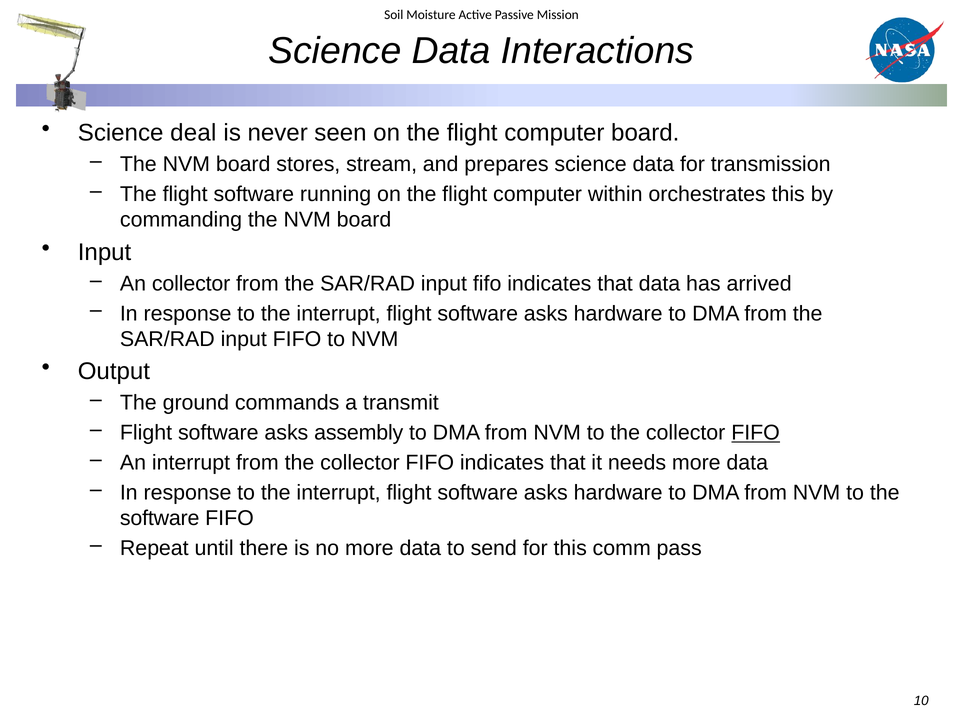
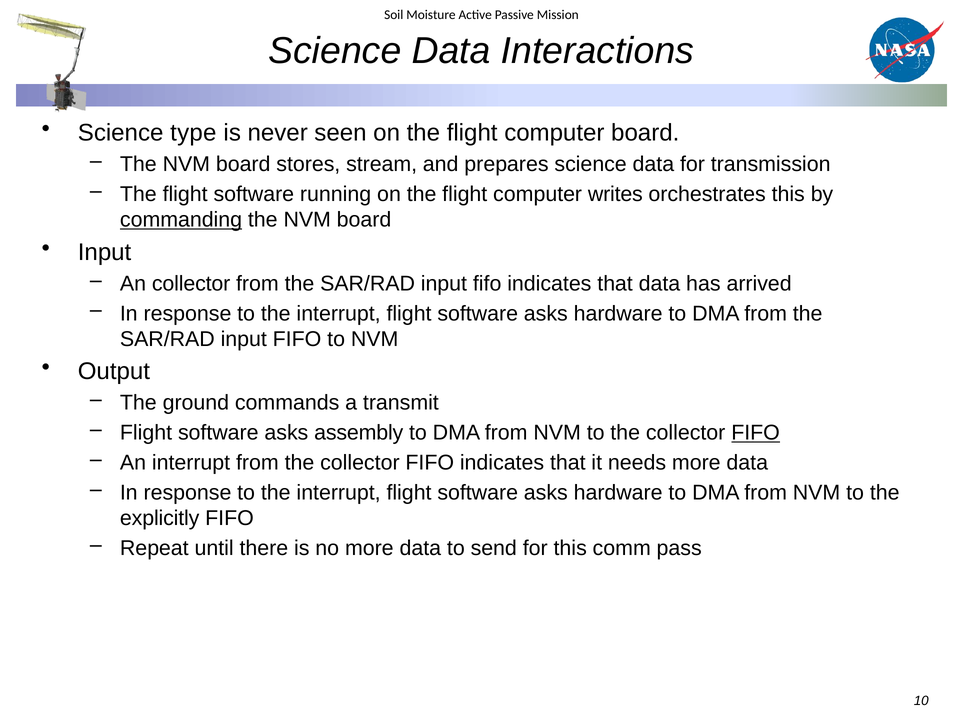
deal: deal -> type
within: within -> writes
commanding underline: none -> present
software at (160, 518): software -> explicitly
